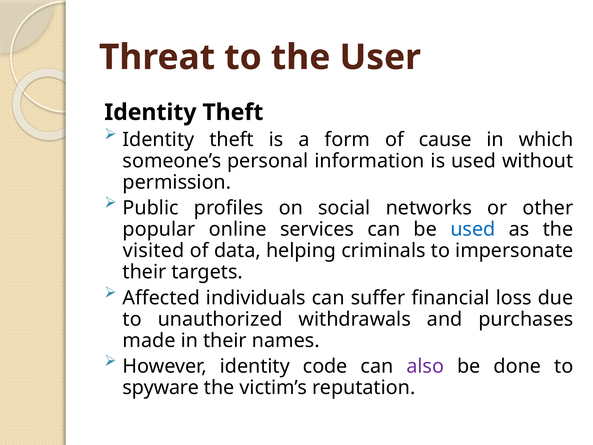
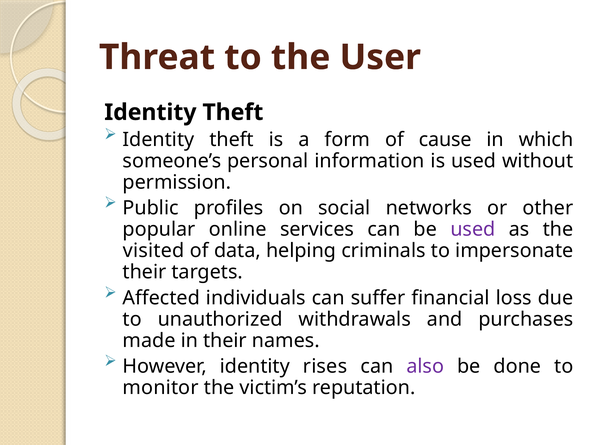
used at (473, 229) colour: blue -> purple
code: code -> rises
spyware: spyware -> monitor
